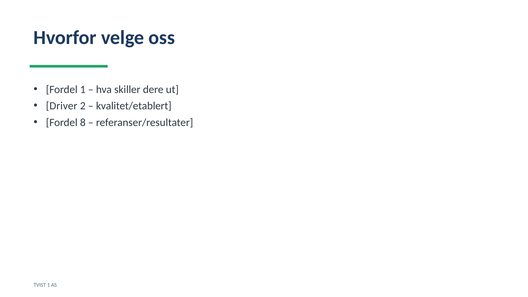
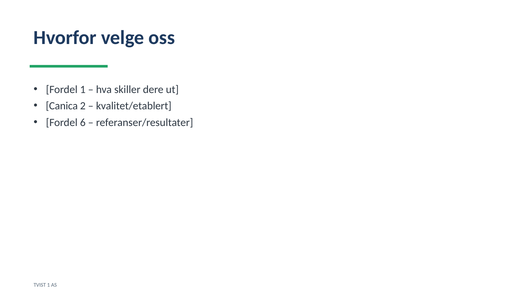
Driver: Driver -> Canica
8: 8 -> 6
